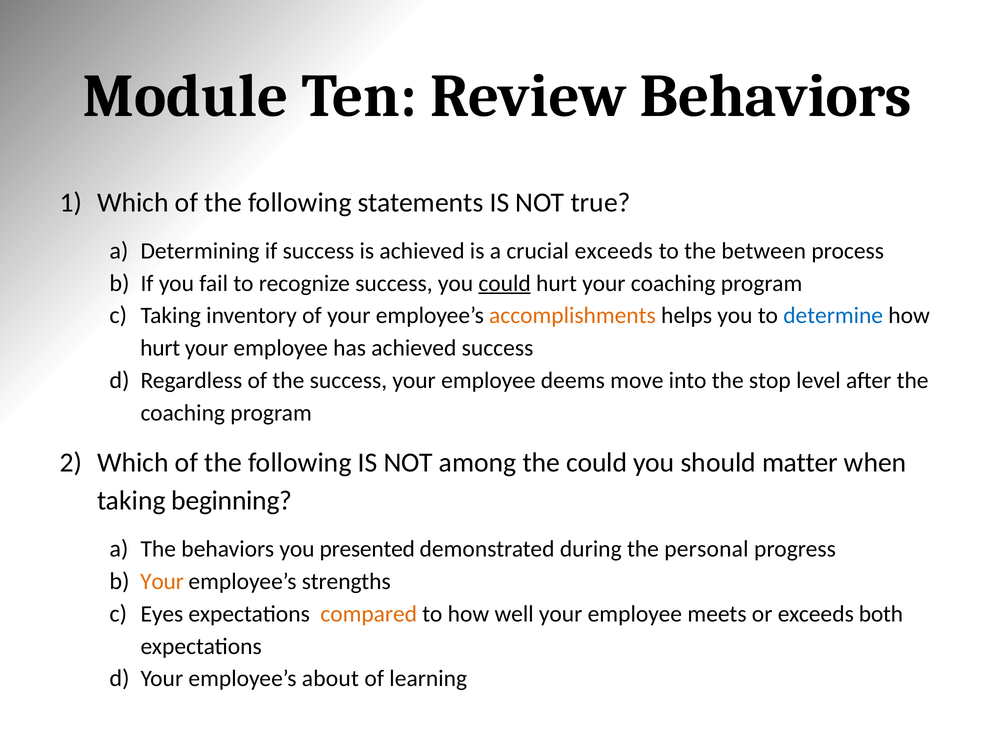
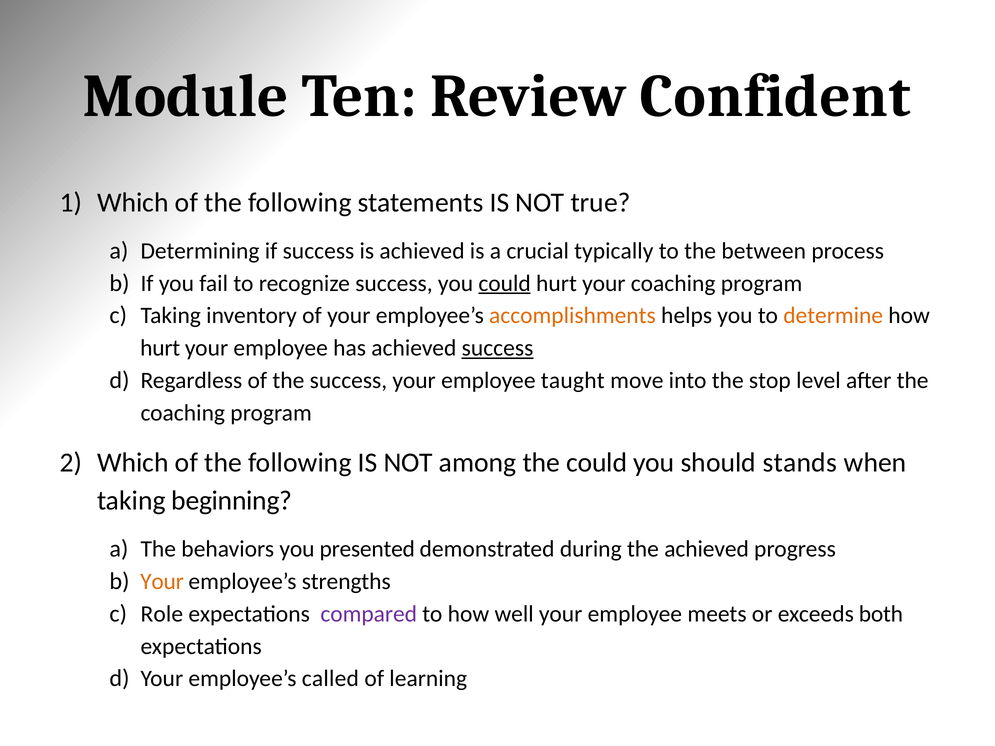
Review Behaviors: Behaviors -> Confident
crucial exceeds: exceeds -> typically
determine colour: blue -> orange
success at (498, 348) underline: none -> present
deems: deems -> taught
matter: matter -> stands
the personal: personal -> achieved
Eyes: Eyes -> Role
compared colour: orange -> purple
about: about -> called
